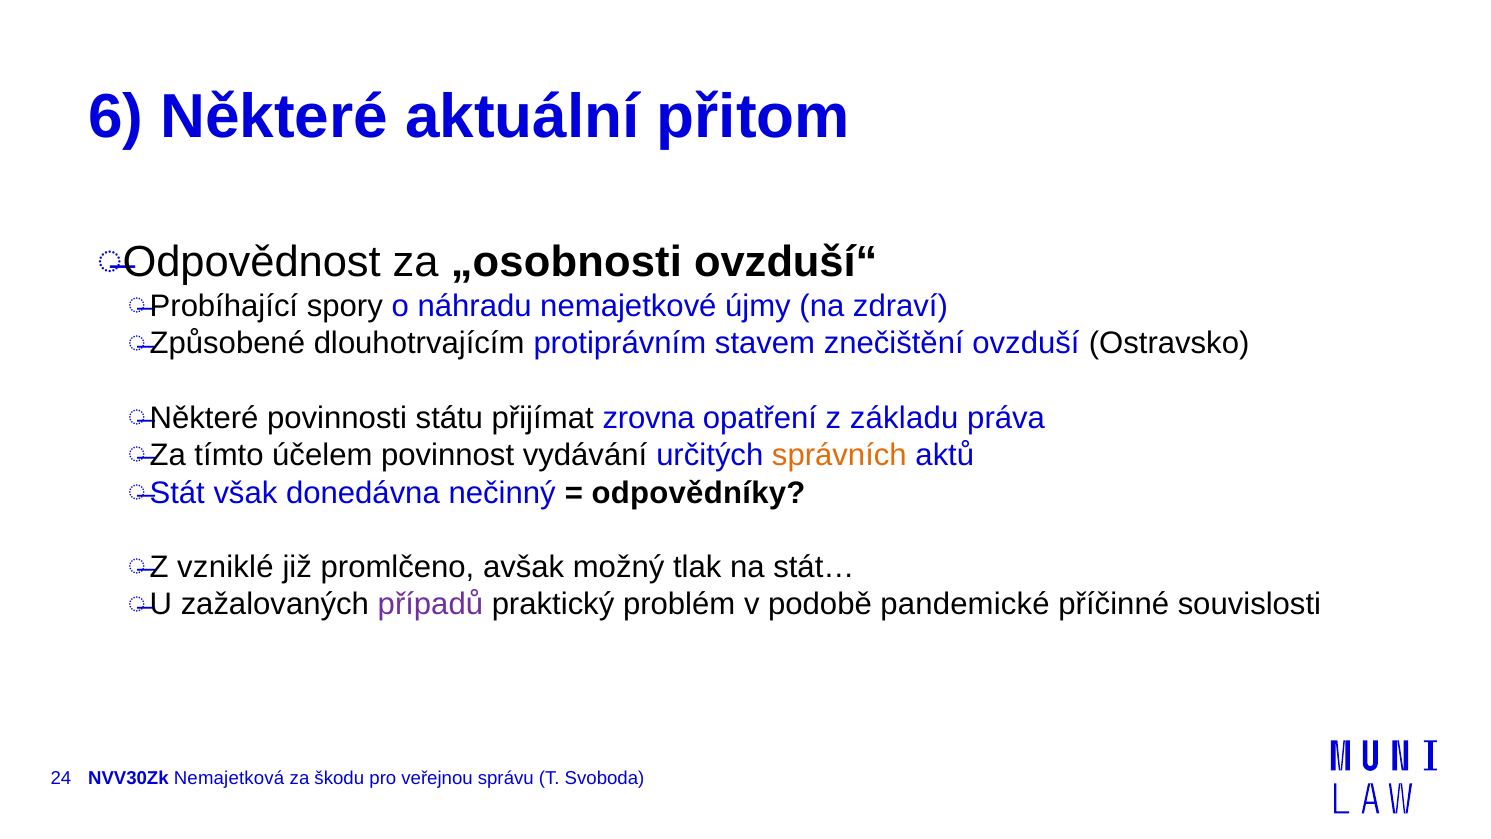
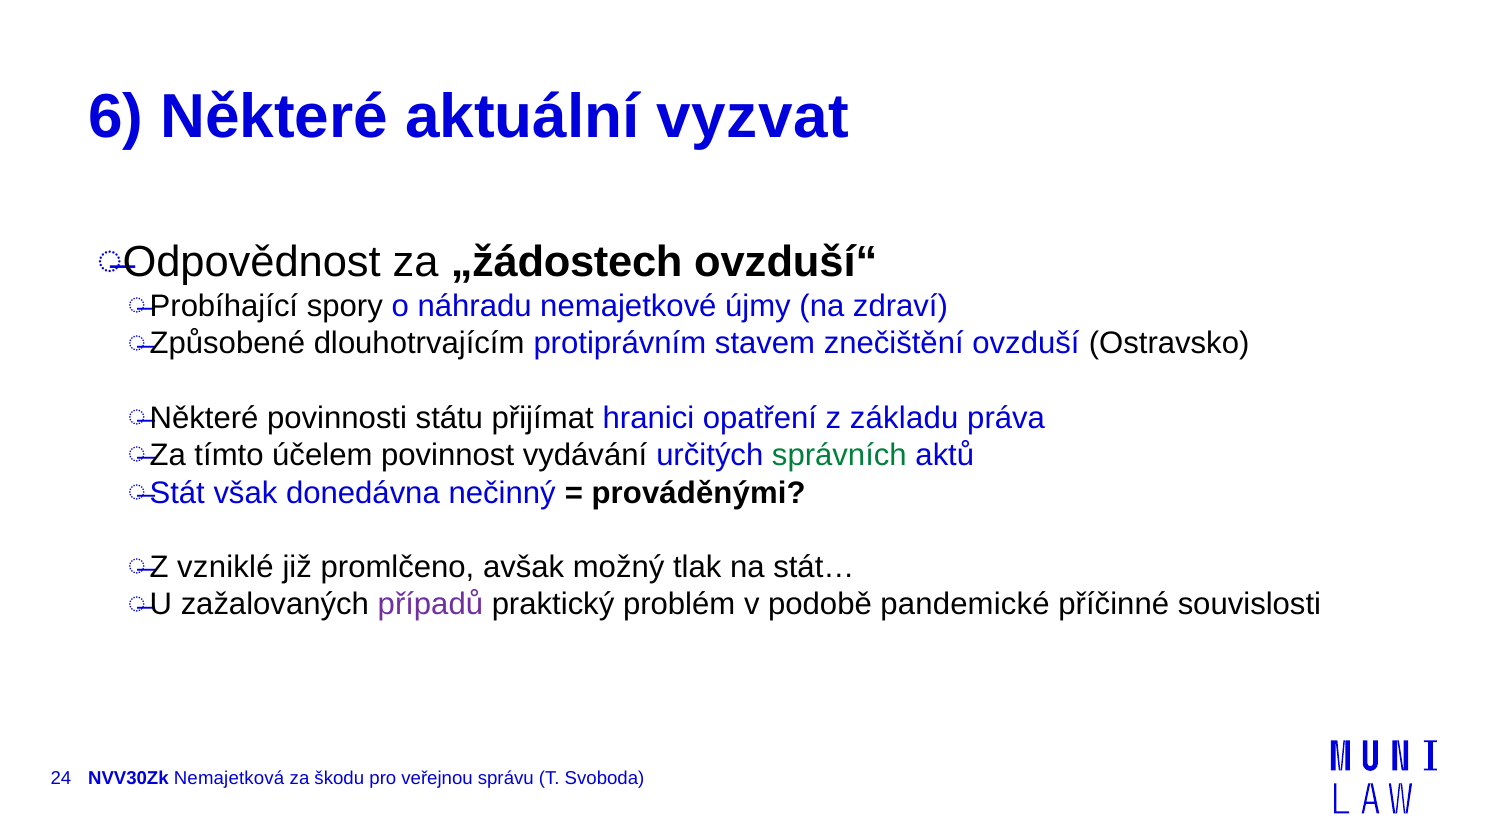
přitom: přitom -> vyzvat
„osobnosti: „osobnosti -> „žádostech
zrovna: zrovna -> hranici
správních colour: orange -> green
odpovědníky: odpovědníky -> prováděnými
